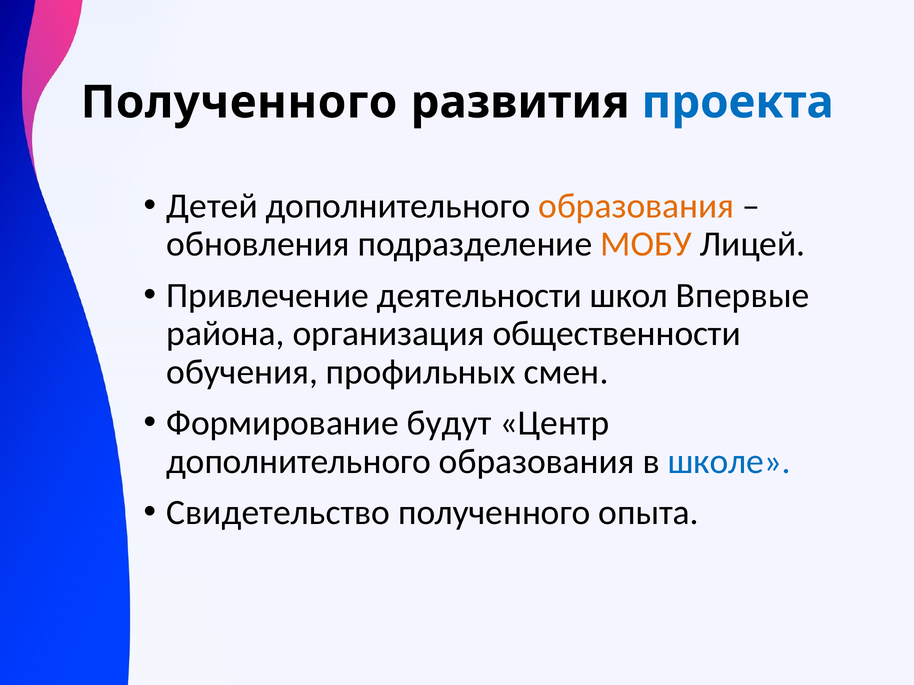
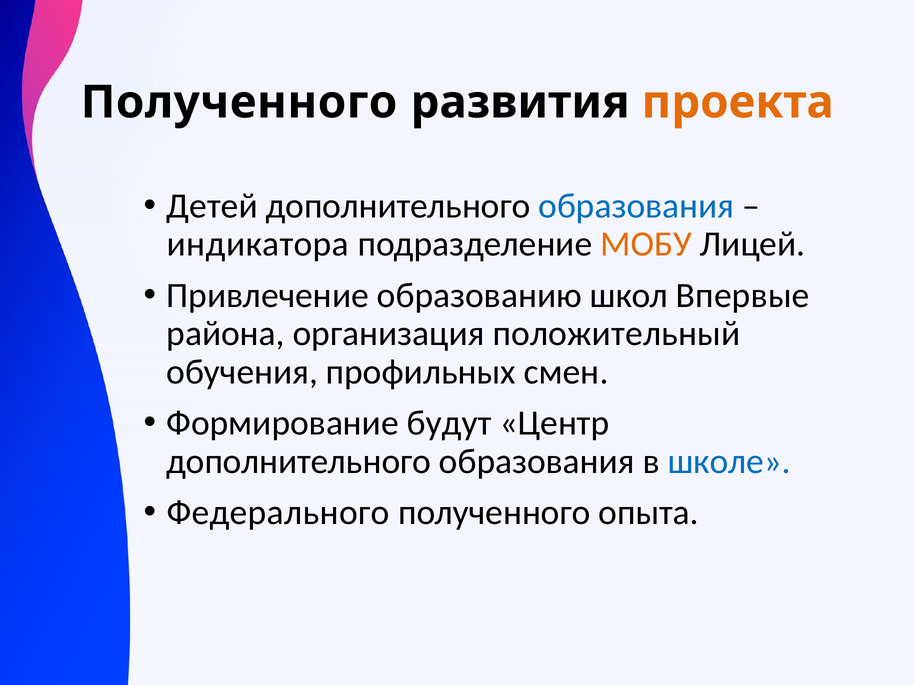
проекта colour: blue -> orange
образования at (636, 206) colour: orange -> blue
обновления: обновления -> индикатора
деятельности: деятельности -> образованию
общественности: общественности -> положительный
Свидетельство: Свидетельство -> Федерального
